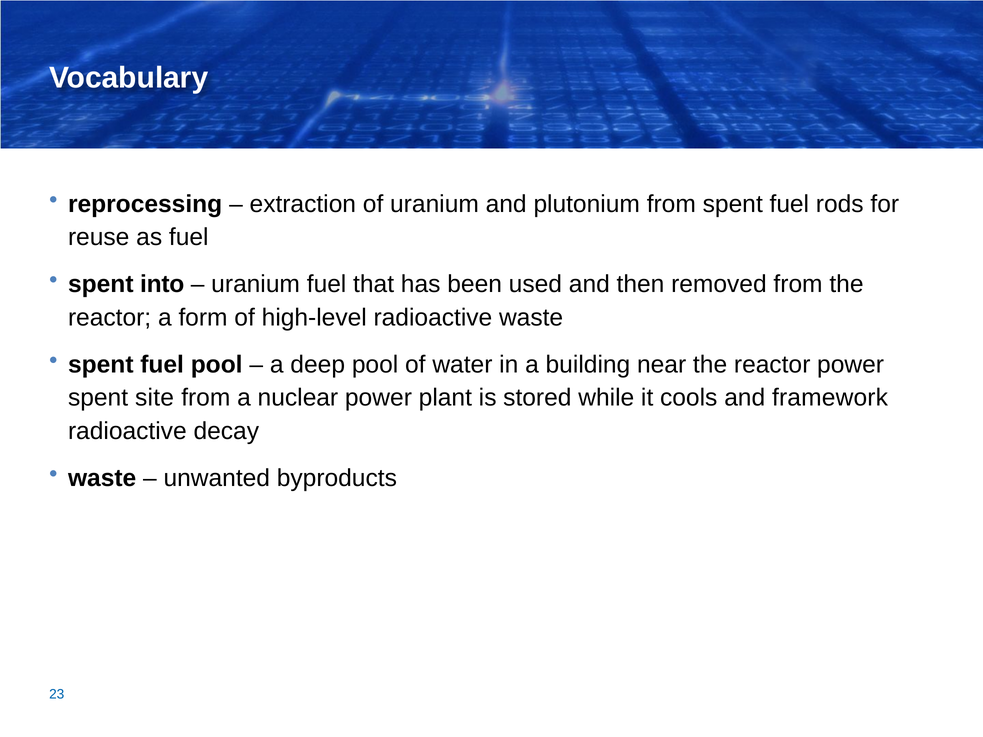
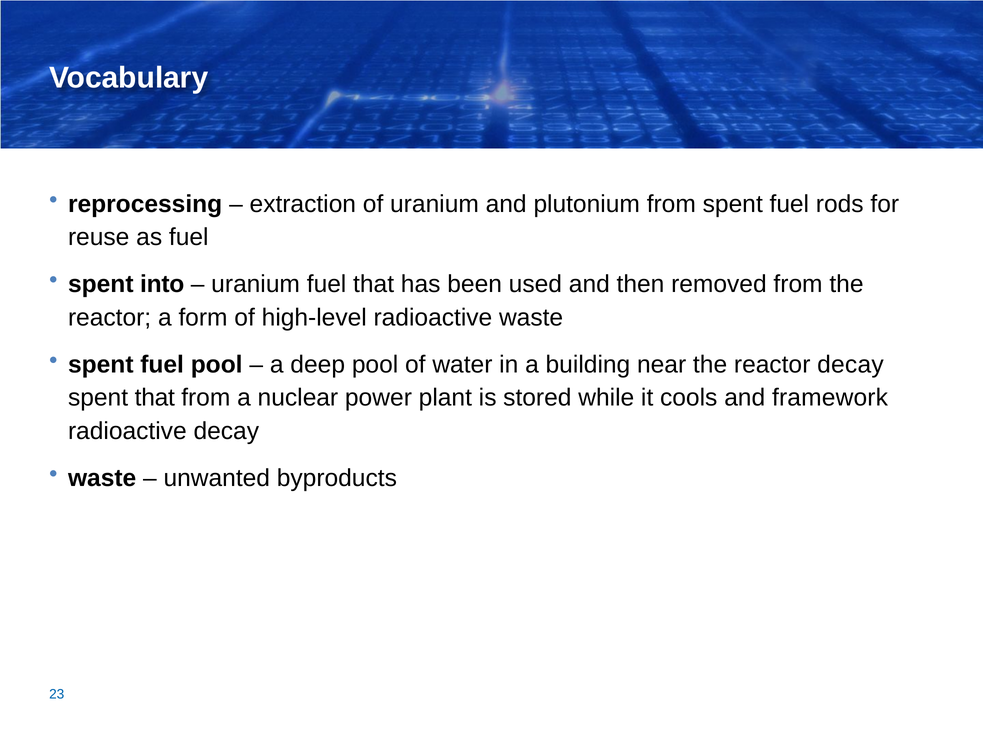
reactor power: power -> decay
spent site: site -> that
